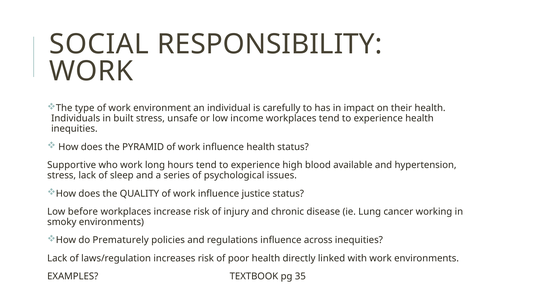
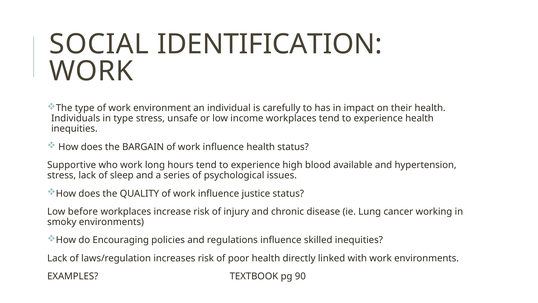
RESPONSIBILITY: RESPONSIBILITY -> IDENTIFICATION
in built: built -> type
PYRAMID: PYRAMID -> BARGAIN
Prematurely: Prematurely -> Encouraging
across: across -> skilled
35: 35 -> 90
